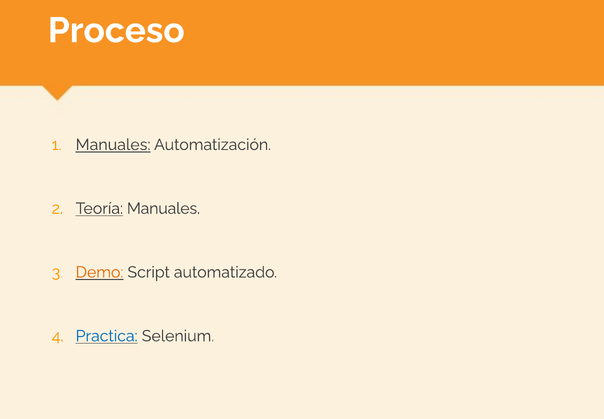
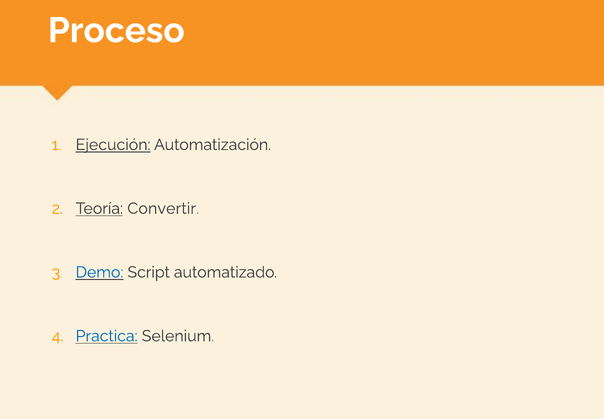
Manuales at (113, 145): Manuales -> Ejecución
Teoría Manuales: Manuales -> Convertir
Demo colour: orange -> blue
